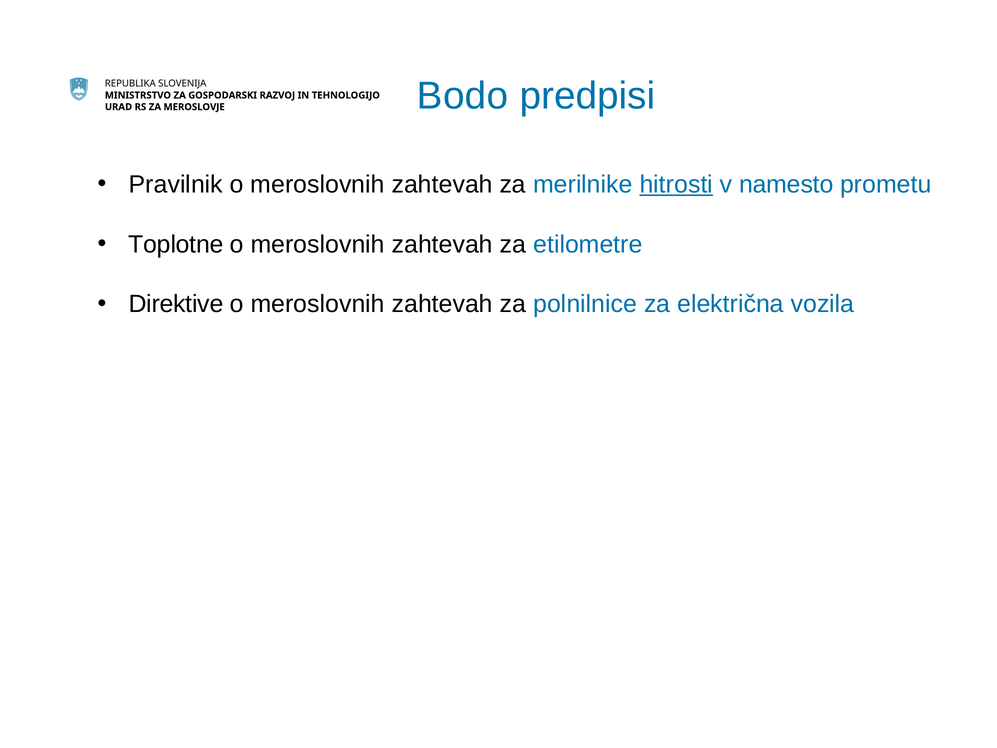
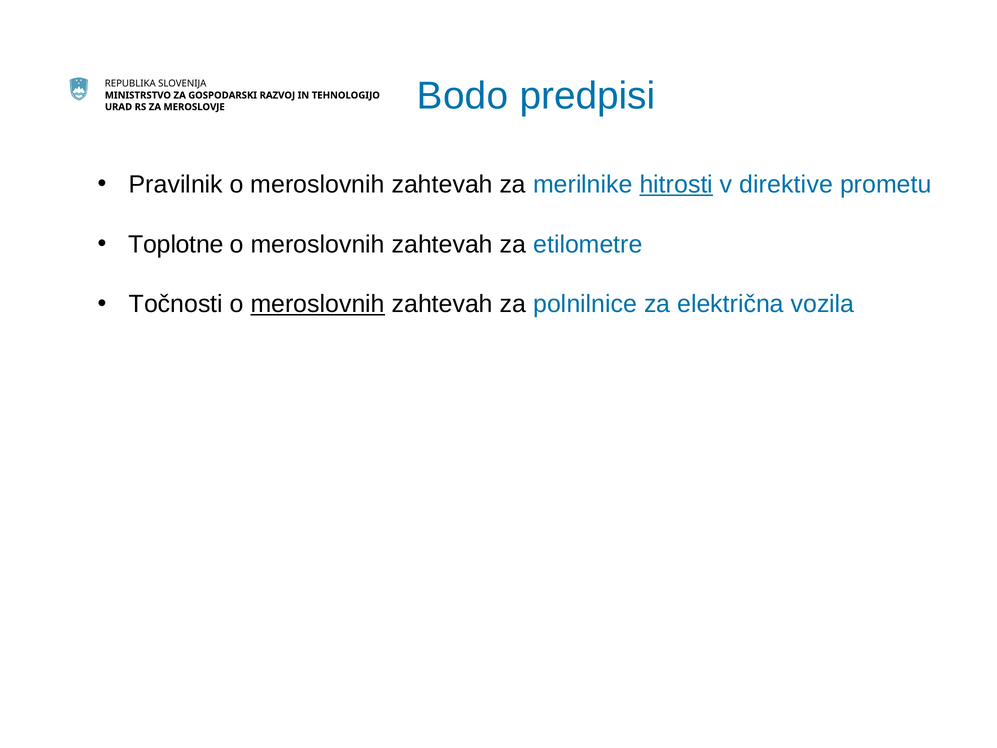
namesto: namesto -> direktive
Direktive: Direktive -> Točnosti
meroslovnih at (318, 304) underline: none -> present
